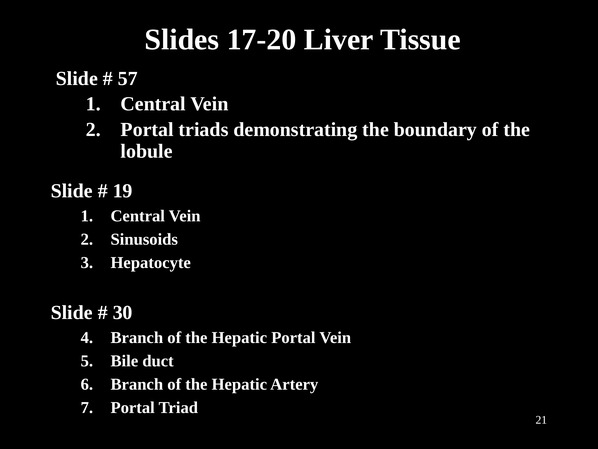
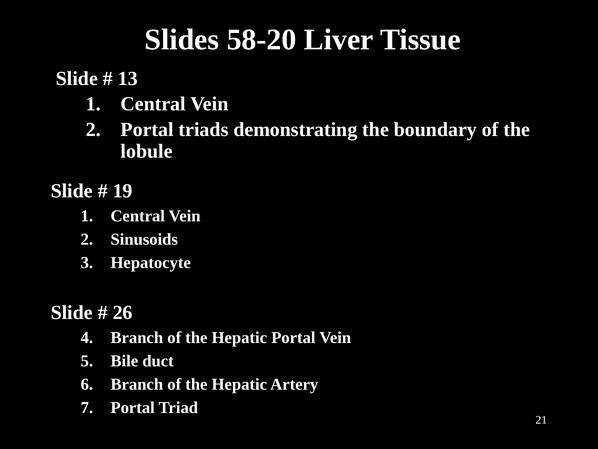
17-20: 17-20 -> 58-20
57: 57 -> 13
30: 30 -> 26
